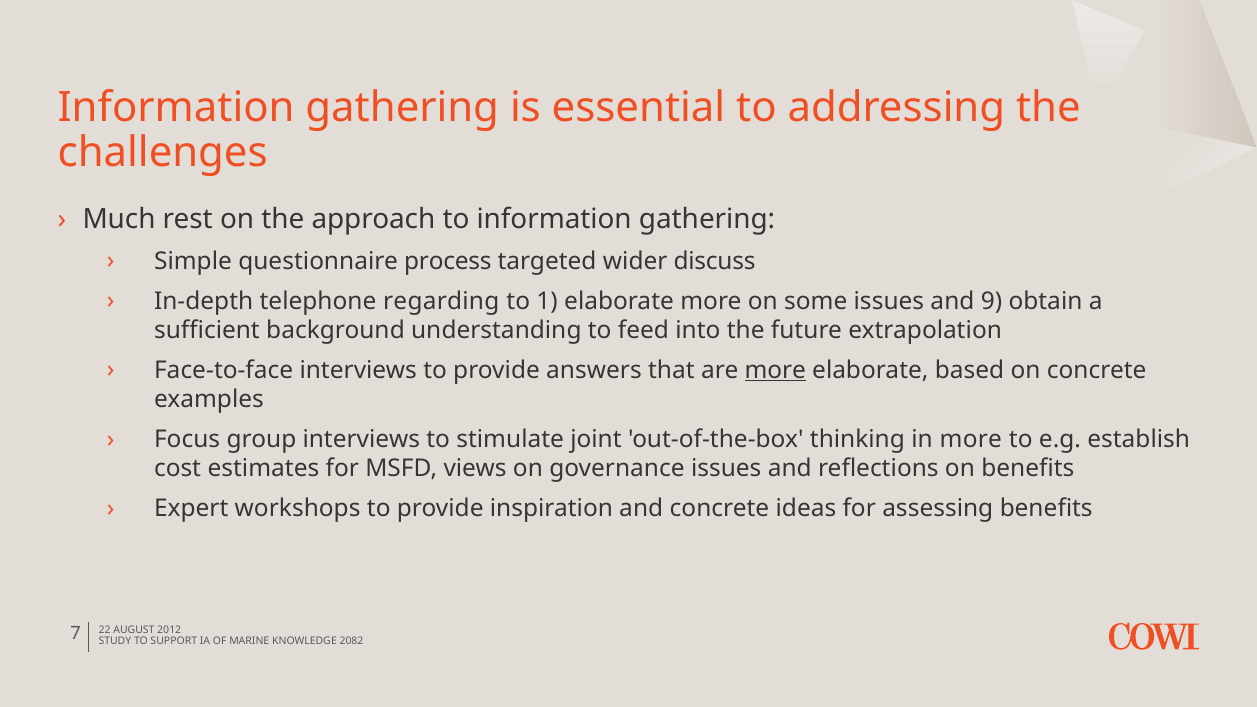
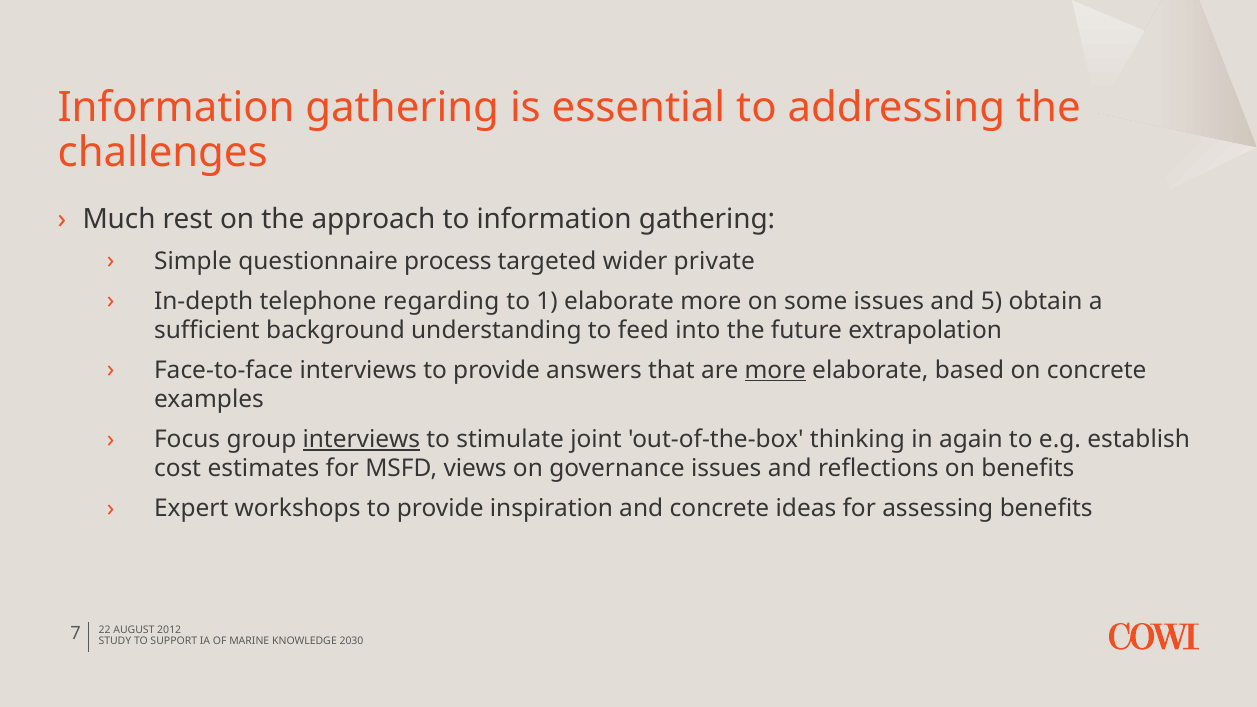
discuss: discuss -> private
9: 9 -> 5
interviews at (361, 439) underline: none -> present
in more: more -> again
2082: 2082 -> 2030
